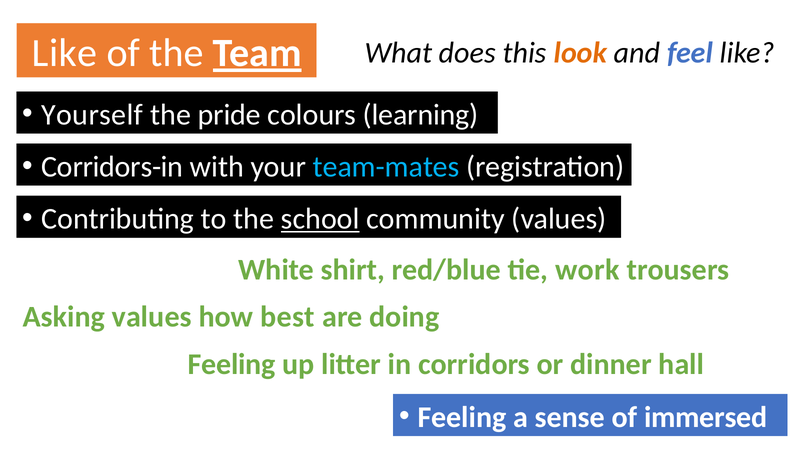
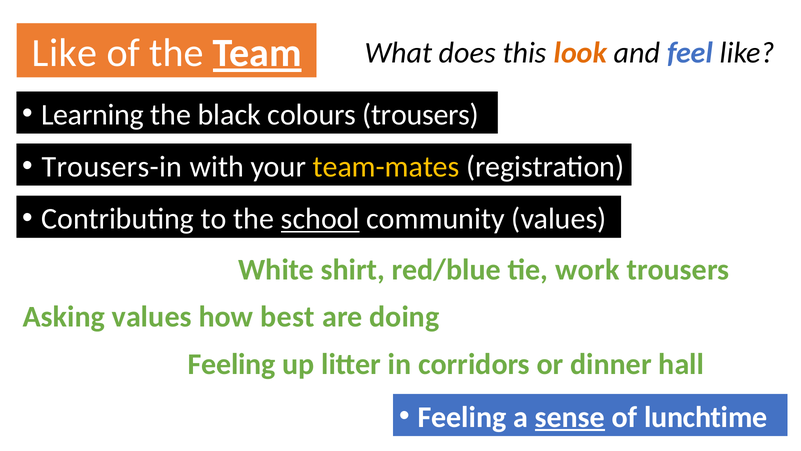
Yourself: Yourself -> Learning
pride: pride -> black
colours learning: learning -> trousers
Corridors-in: Corridors-in -> Trousers-in
team-mates colour: light blue -> yellow
sense underline: none -> present
immersed: immersed -> lunchtime
